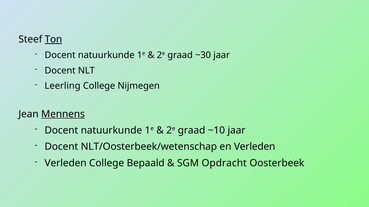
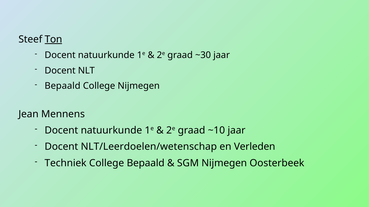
Leerling at (63, 86): Leerling -> Bepaald
Mennens underline: present -> none
NLT/Oosterbeek/wetenschap: NLT/Oosterbeek/wetenschap -> NLT/Leerdoelen/wetenschap
Verleden at (66, 163): Verleden -> Techniek
SGM Opdracht: Opdracht -> Nijmegen
